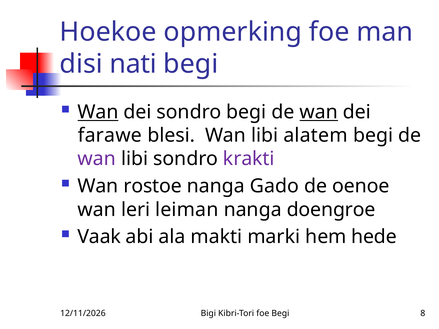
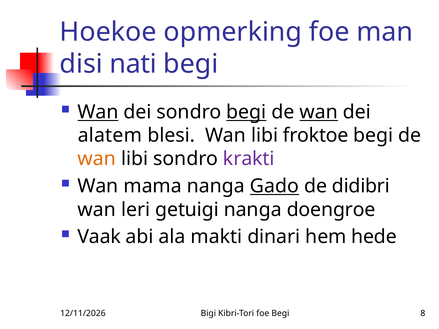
begi at (246, 112) underline: none -> present
farawe: farawe -> alatem
alatem: alatem -> froktoe
wan at (97, 159) colour: purple -> orange
rostoe: rostoe -> mama
Gado underline: none -> present
oenoe: oenoe -> didibri
leiman: leiman -> getuigi
marki: marki -> dinari
